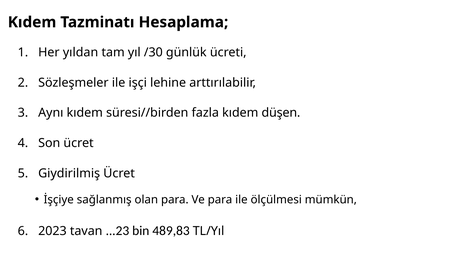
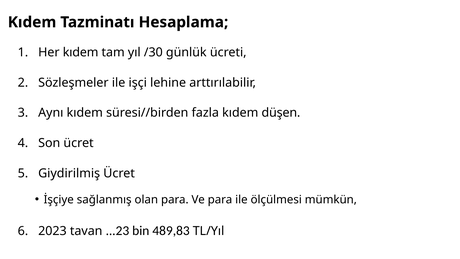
Her yıldan: yıldan -> kıdem
